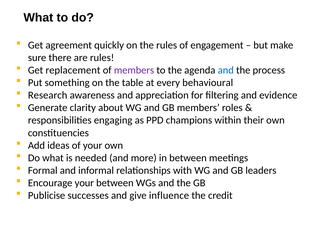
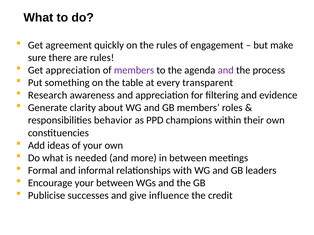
Get replacement: replacement -> appreciation
and at (226, 70) colour: blue -> purple
behavioural: behavioural -> transparent
engaging: engaging -> behavior
